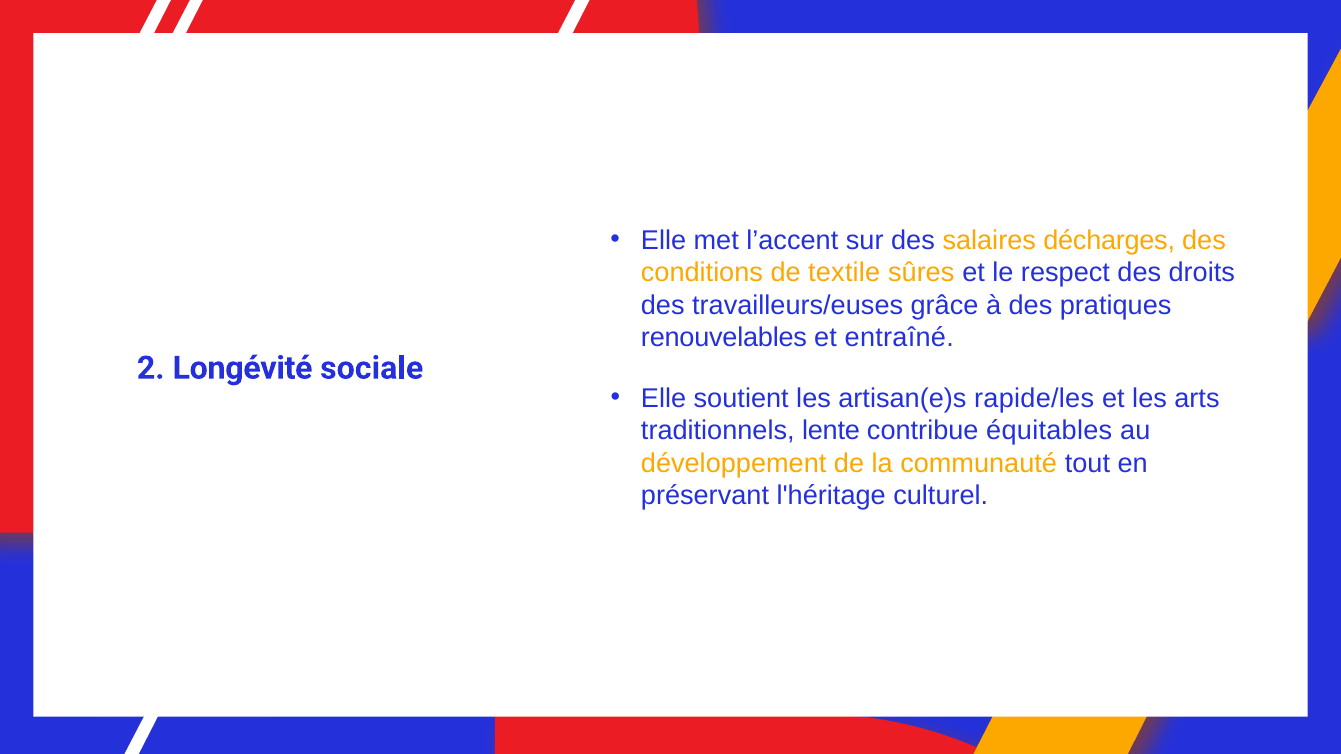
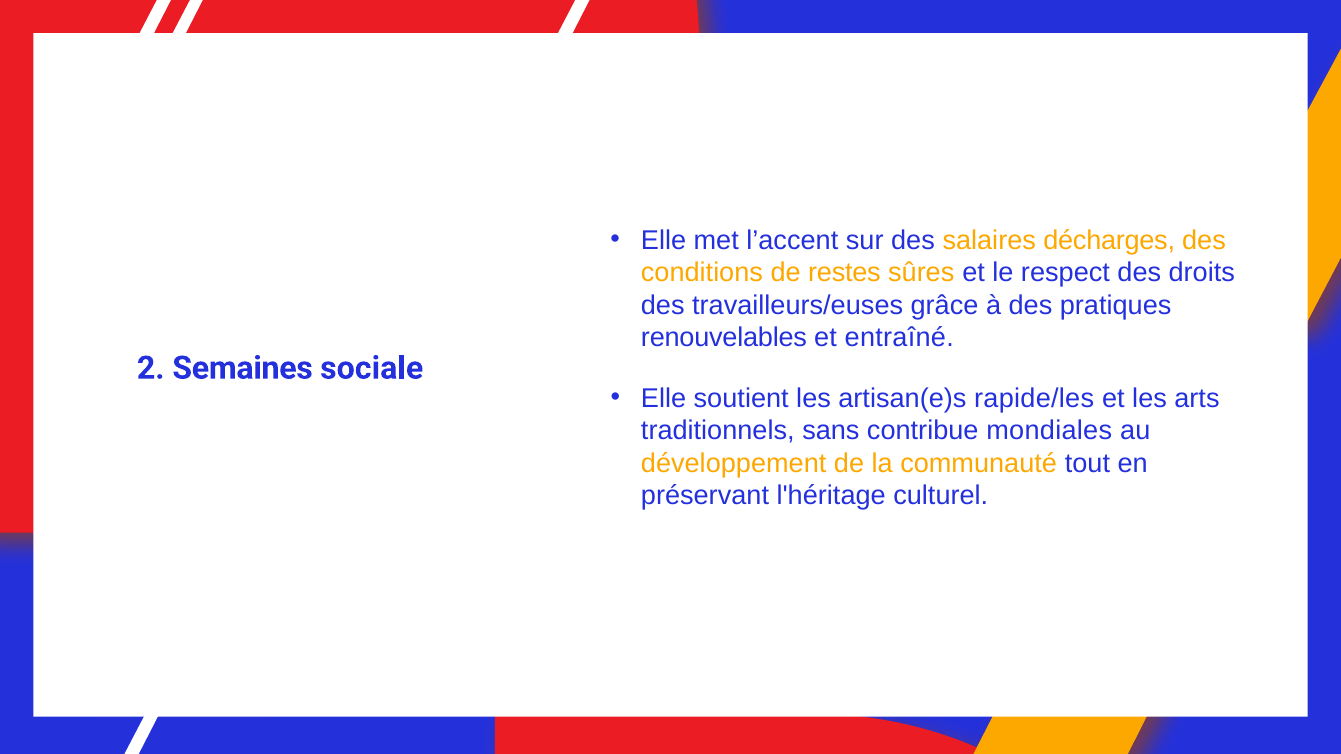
textile: textile -> restes
Longévité: Longévité -> Semaines
lente: lente -> sans
équitables: équitables -> mondiales
